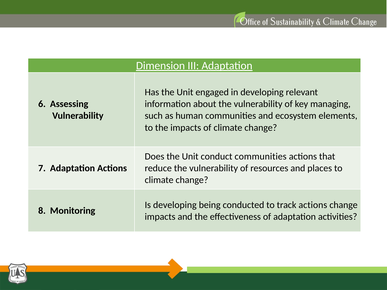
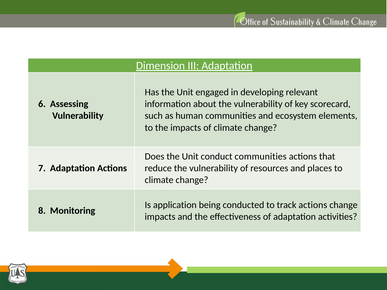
managing: managing -> scorecard
Is developing: developing -> application
